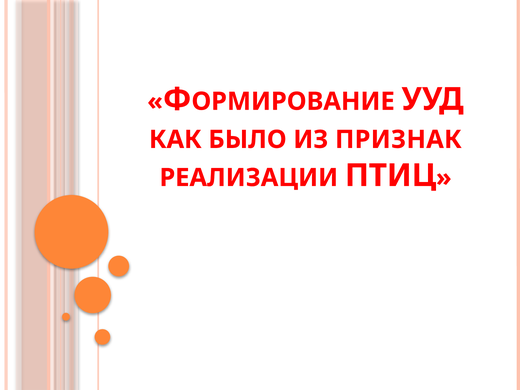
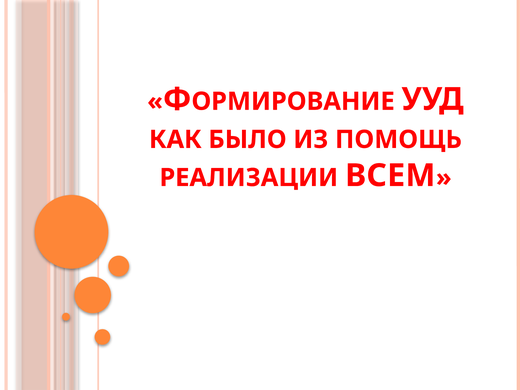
ПРИЗНАК: ПРИЗНАК -> ПОМОЩЬ
ПТИЦ: ПТИЦ -> ВСЕМ
